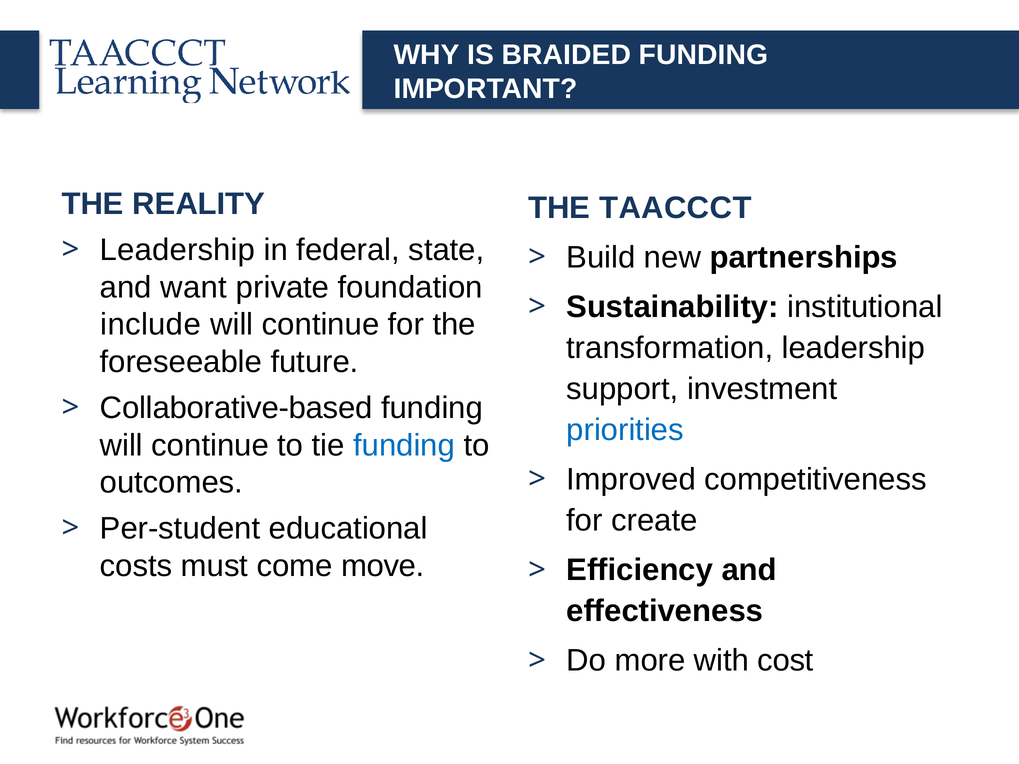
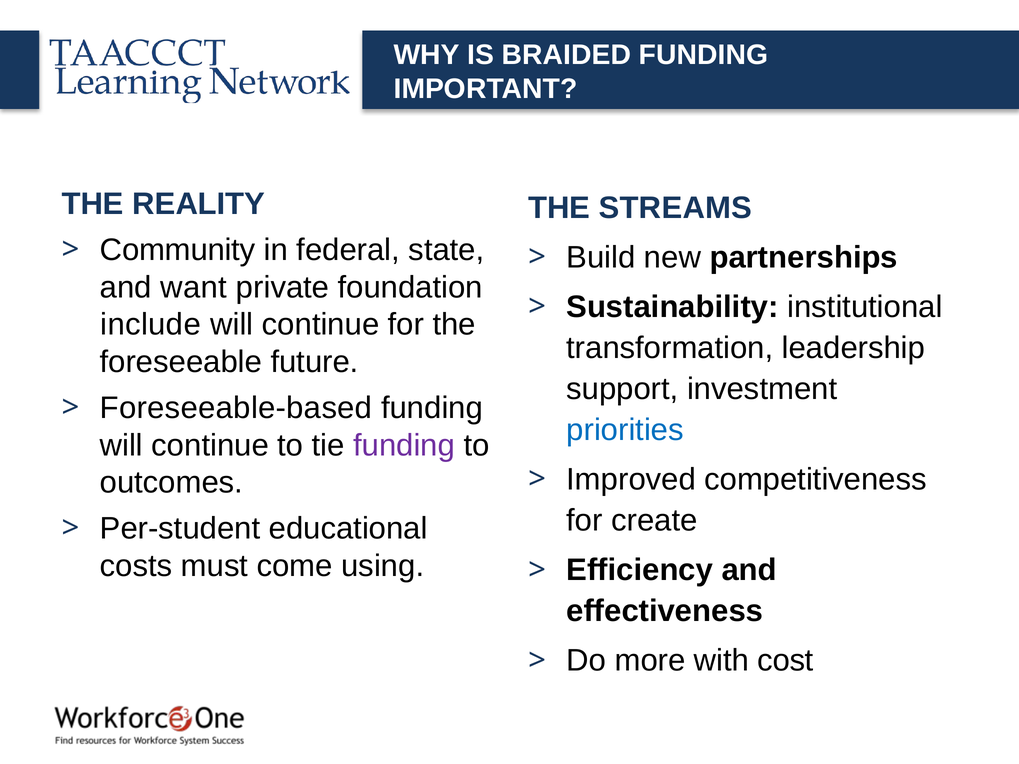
TAACCCT: TAACCCT -> STREAMS
Leadership at (177, 250): Leadership -> Community
Collaborative-based: Collaborative-based -> Foreseeable-based
funding at (404, 445) colour: blue -> purple
move: move -> using
